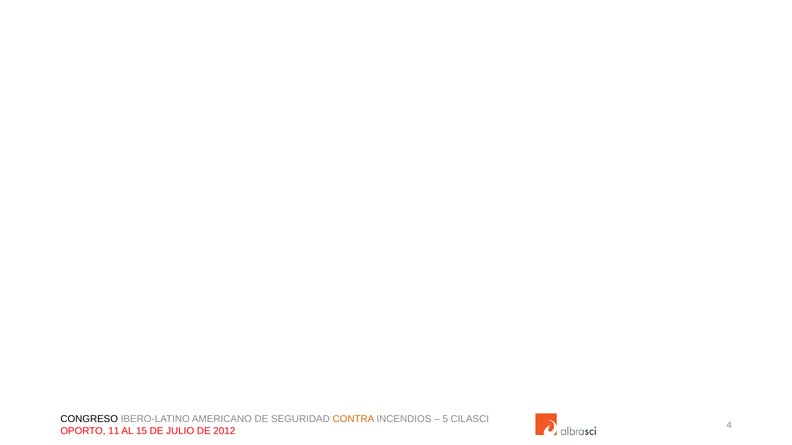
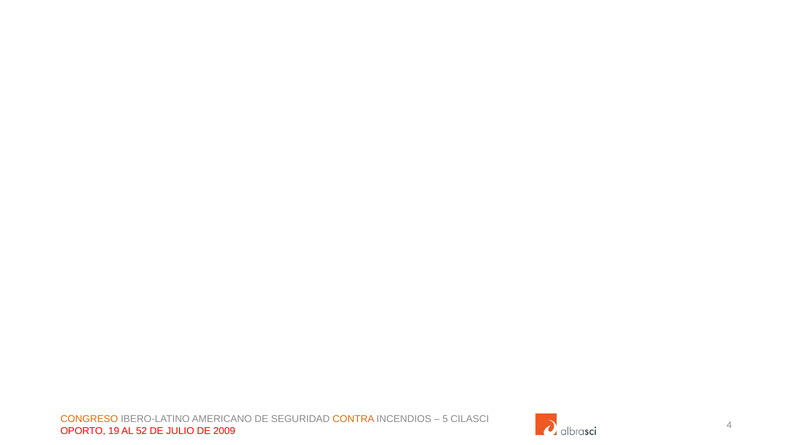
CONGRESO colour: black -> orange
11: 11 -> 19
15: 15 -> 52
2012: 2012 -> 2009
